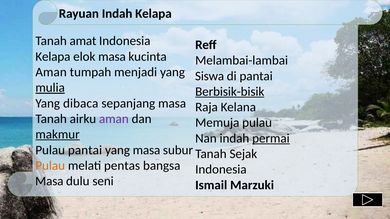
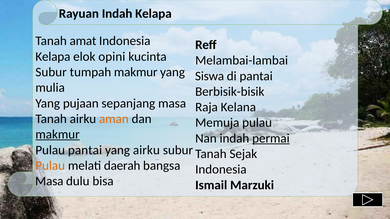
elok masa: masa -> opini
Aman at (51, 72): Aman -> Subur
tumpah menjadi: menjadi -> makmur
mulia underline: present -> none
Berbisik-bisik underline: present -> none
dibaca: dibaca -> pujaan
aman at (114, 119) colour: purple -> orange
yang masa: masa -> airku
pentas: pentas -> daerah
seni: seni -> bisa
